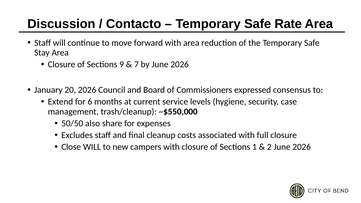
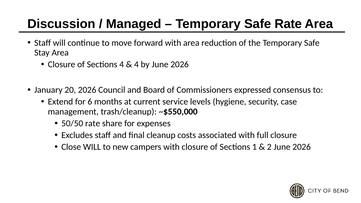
Contacto: Contacto -> Managed
Sections 9: 9 -> 4
7 at (136, 65): 7 -> 4
50/50 also: also -> rate
